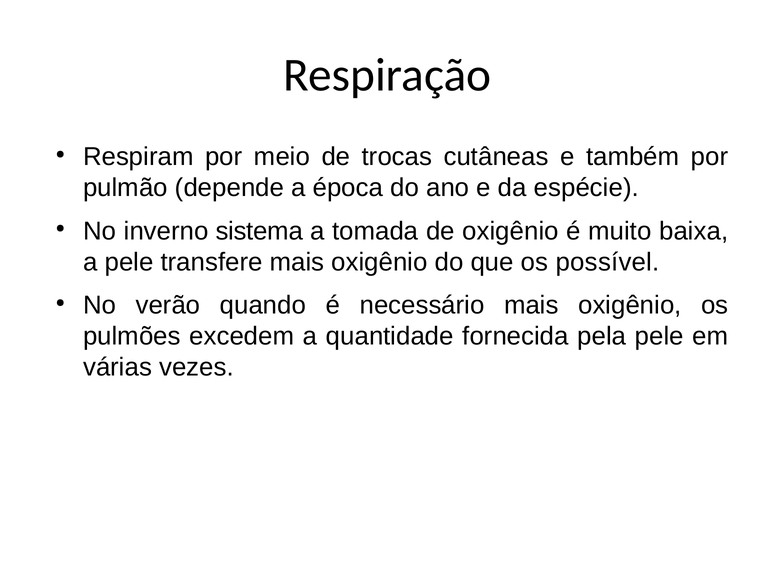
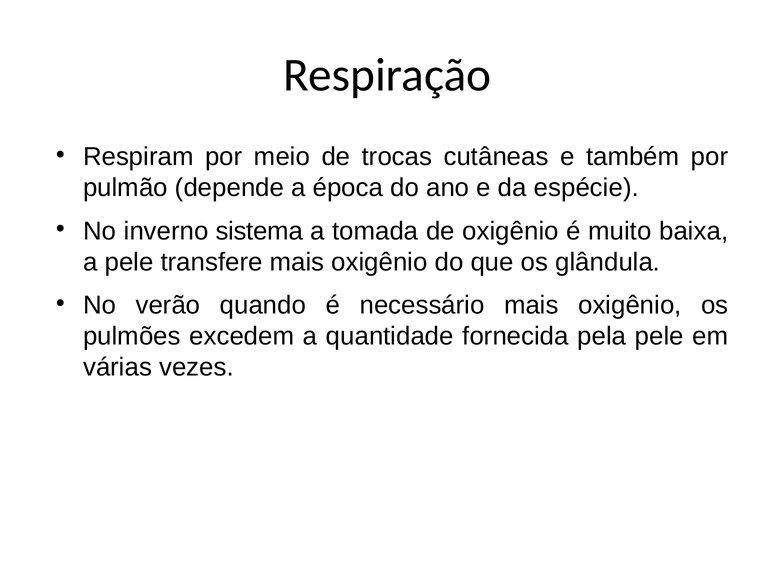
possível: possível -> glândula
